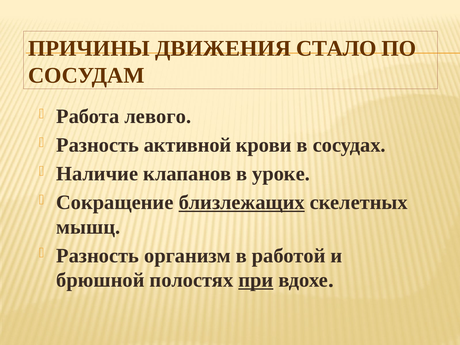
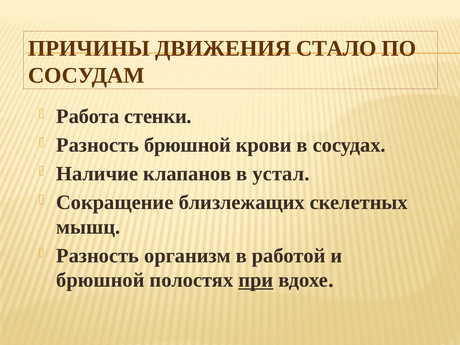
левого: левого -> стенки
Разность активной: активной -> брюшной
уроке: уроке -> устал
близлежащих underline: present -> none
